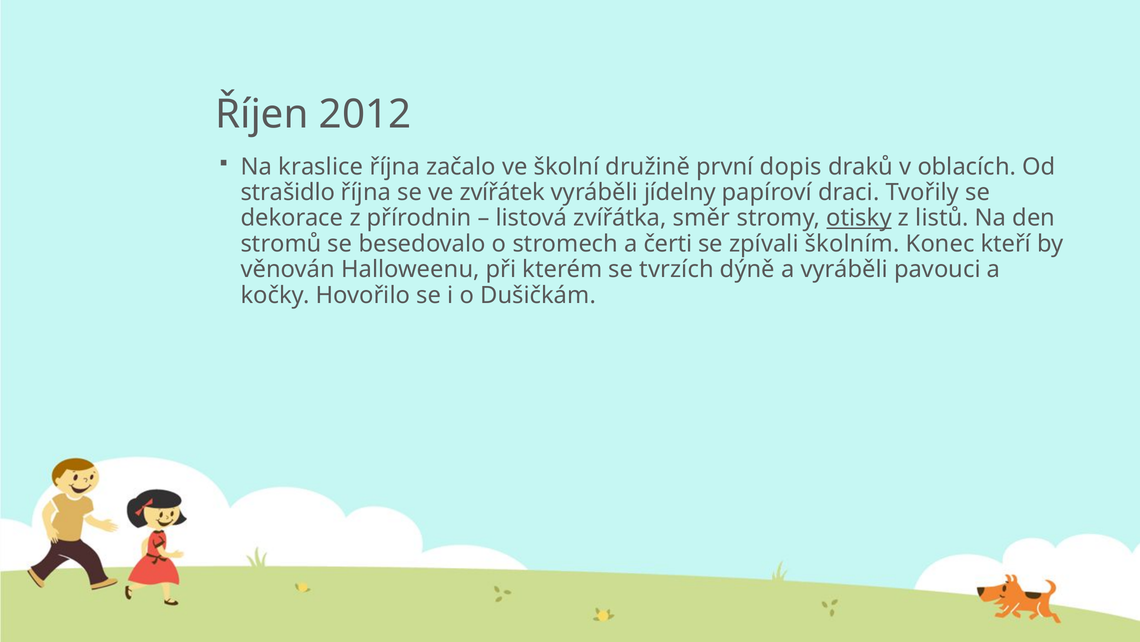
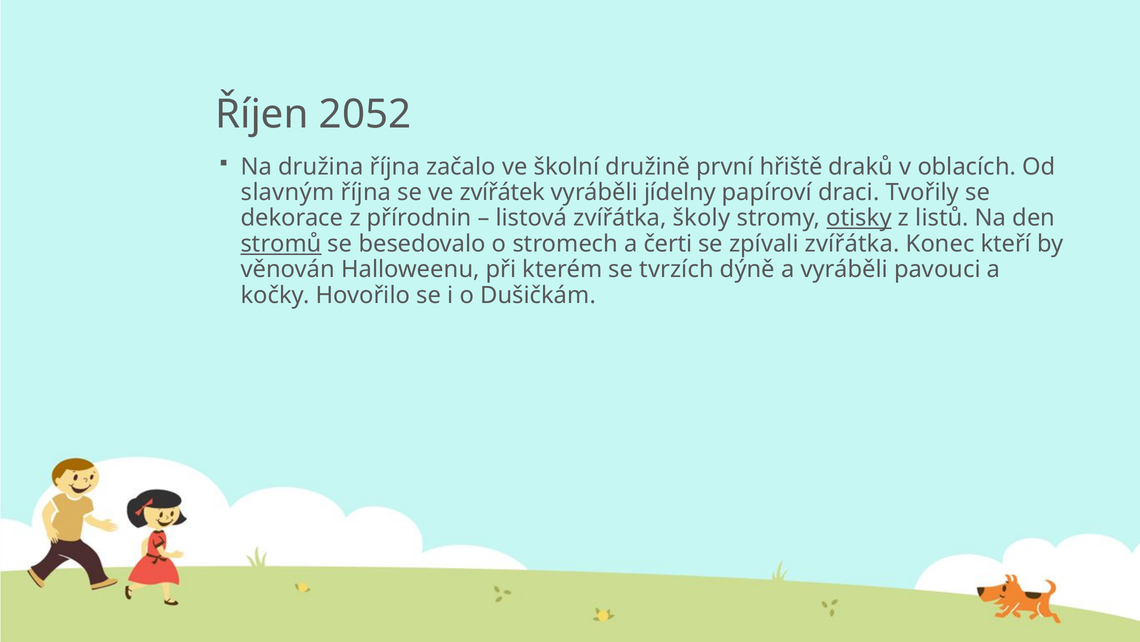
2012: 2012 -> 2052
kraslice: kraslice -> družina
dopis: dopis -> hřiště
strašidlo: strašidlo -> slavným
směr: směr -> školy
stromů underline: none -> present
zpívali školním: školním -> zvířátka
